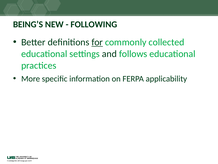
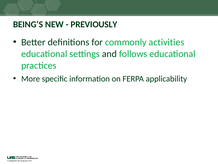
FOLLOWING: FOLLOWING -> PREVIOUSLY
for underline: present -> none
collected: collected -> activities
